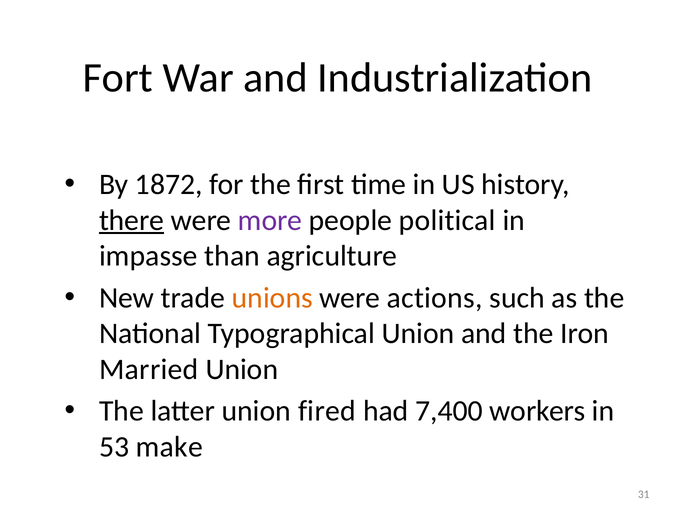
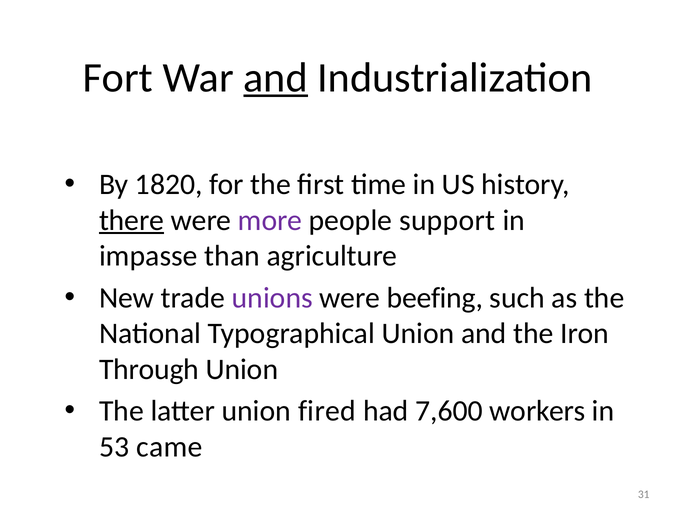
and at (276, 78) underline: none -> present
1872: 1872 -> 1820
political: political -> support
unions colour: orange -> purple
actions: actions -> beefing
Married: Married -> Through
7,400: 7,400 -> 7,600
make: make -> came
